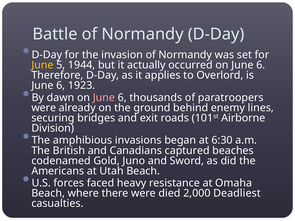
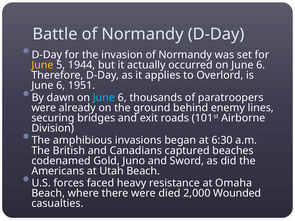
1923: 1923 -> 1951
June at (104, 98) colour: pink -> light blue
Deadliest: Deadliest -> Wounded
